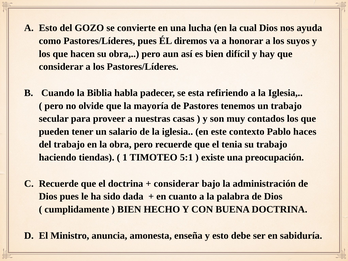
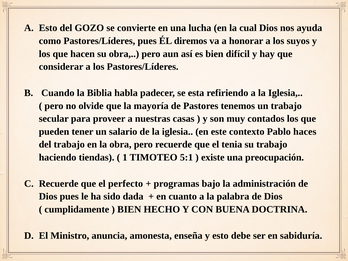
el doctrina: doctrina -> perfecto
considerar at (176, 184): considerar -> programas
